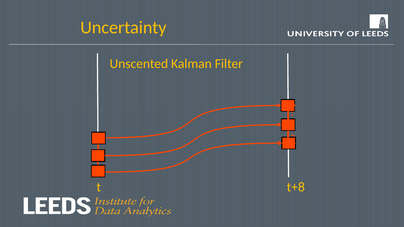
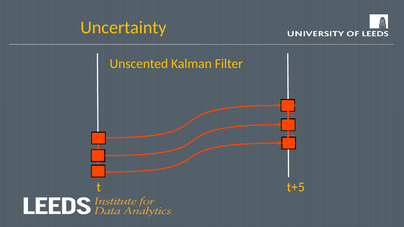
t+8: t+8 -> t+5
